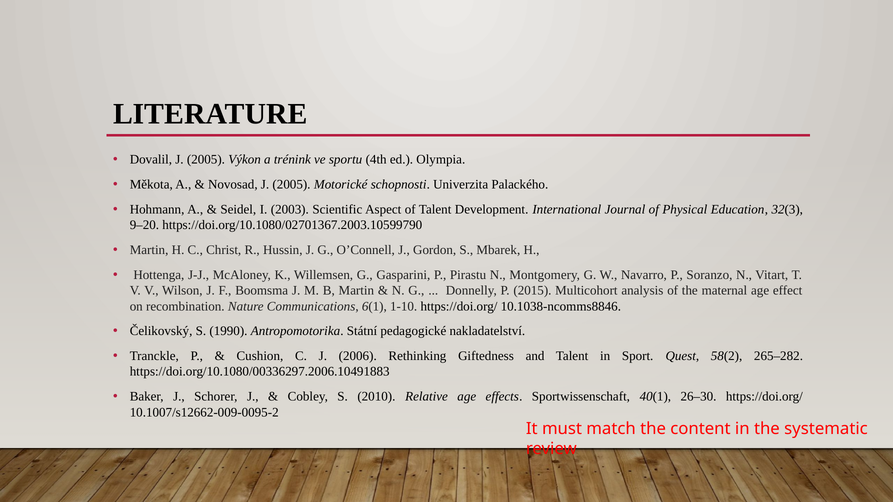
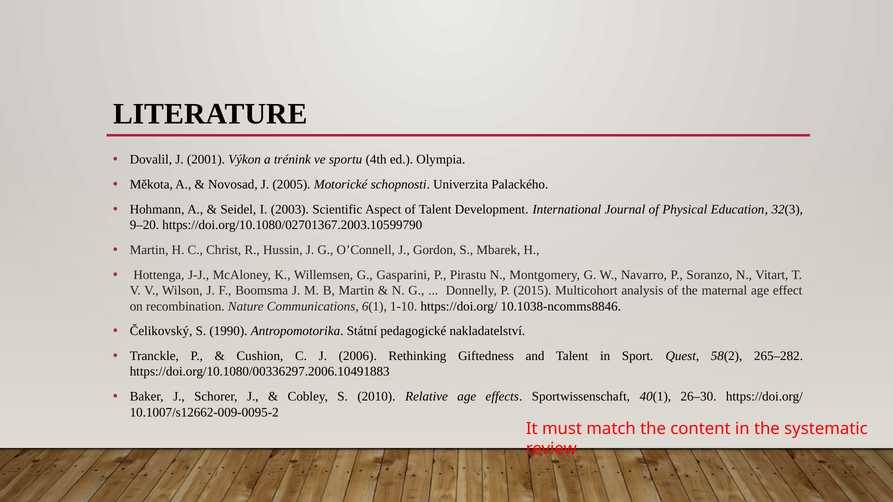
Dovalil J 2005: 2005 -> 2001
